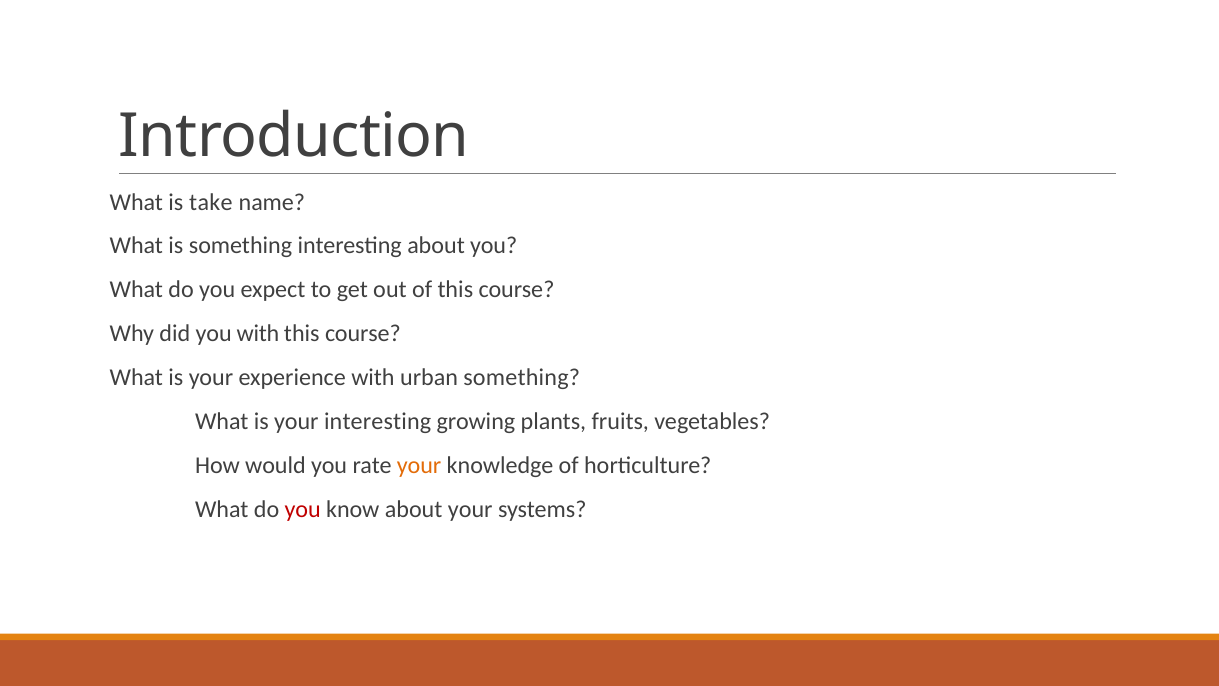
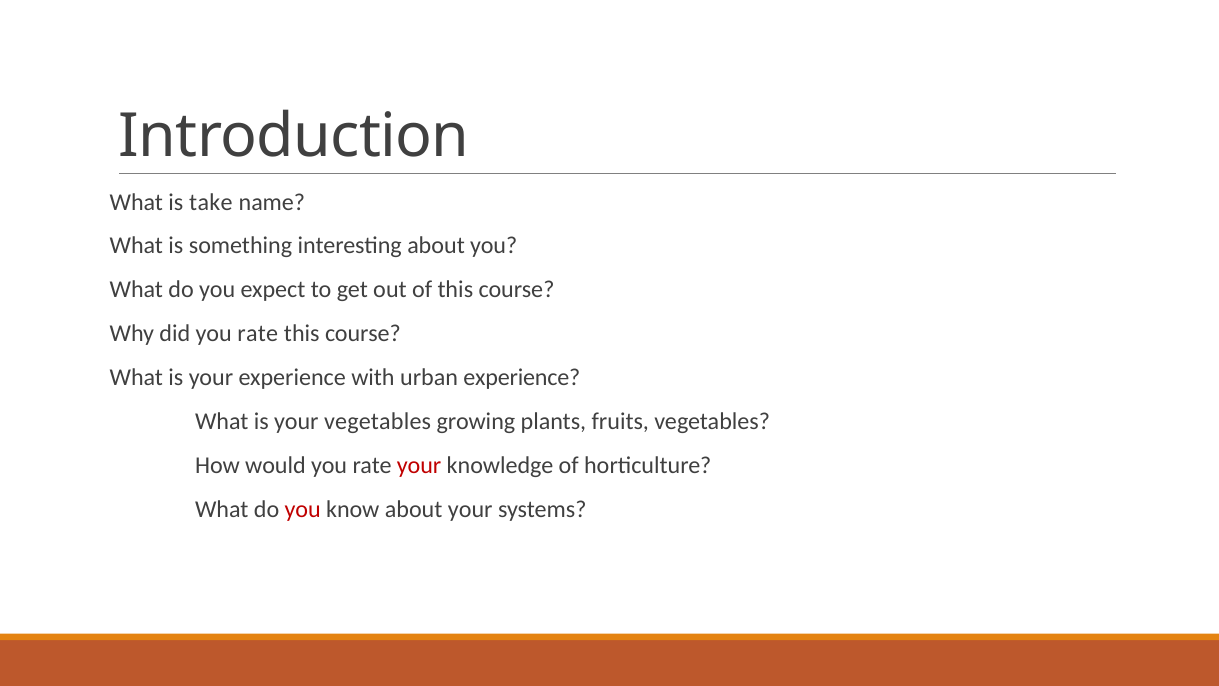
did you with: with -> rate
urban something: something -> experience
your interesting: interesting -> vegetables
your at (419, 465) colour: orange -> red
